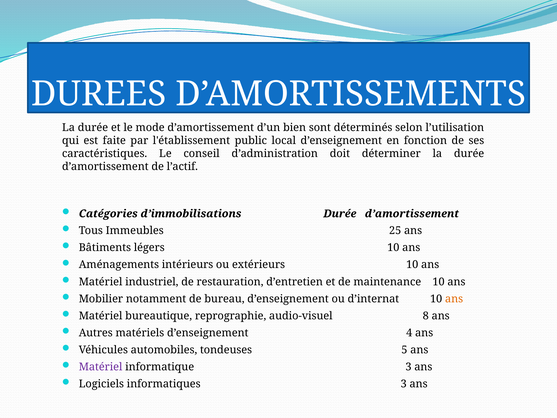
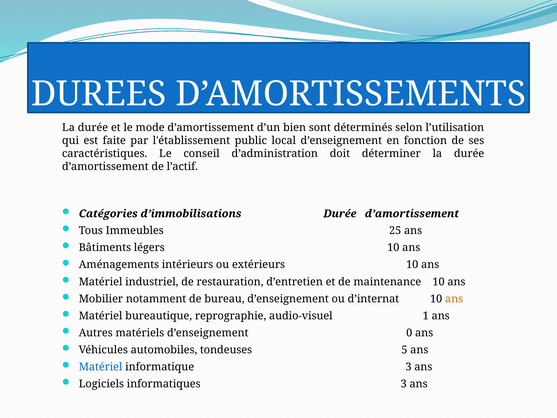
8: 8 -> 1
4: 4 -> 0
Matériel at (101, 367) colour: purple -> blue
